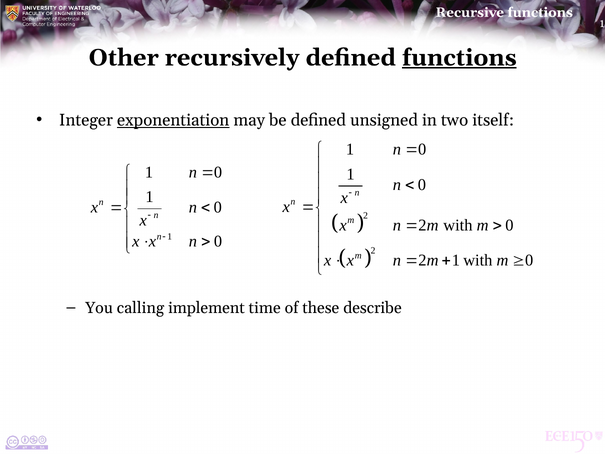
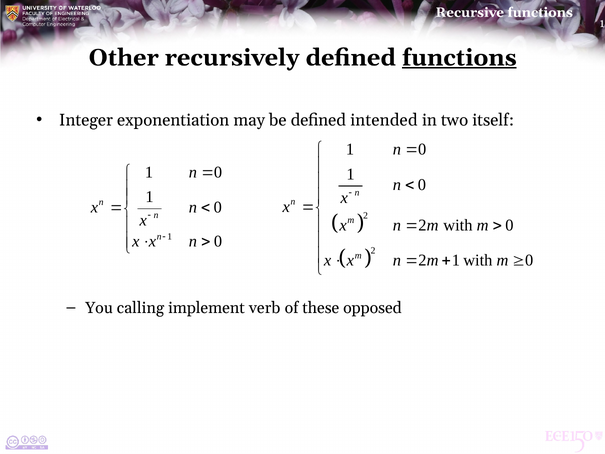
exponentiation underline: present -> none
unsigned: unsigned -> intended
time: time -> verb
describe: describe -> opposed
